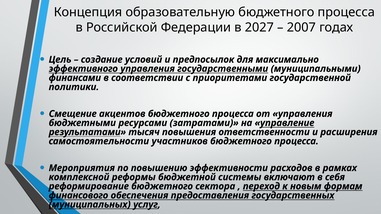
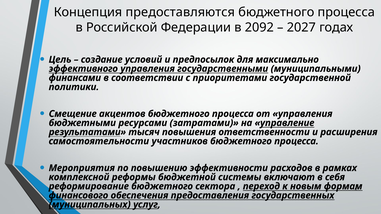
образовательную: образовательную -> предоставляются
2027: 2027 -> 2092
2007: 2007 -> 2027
